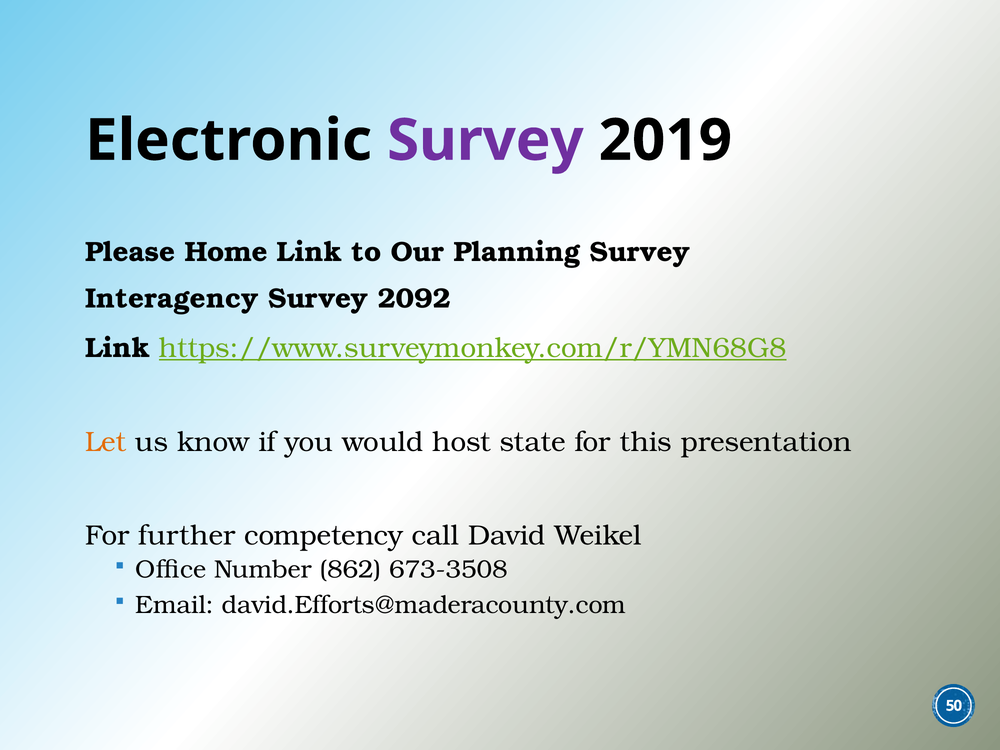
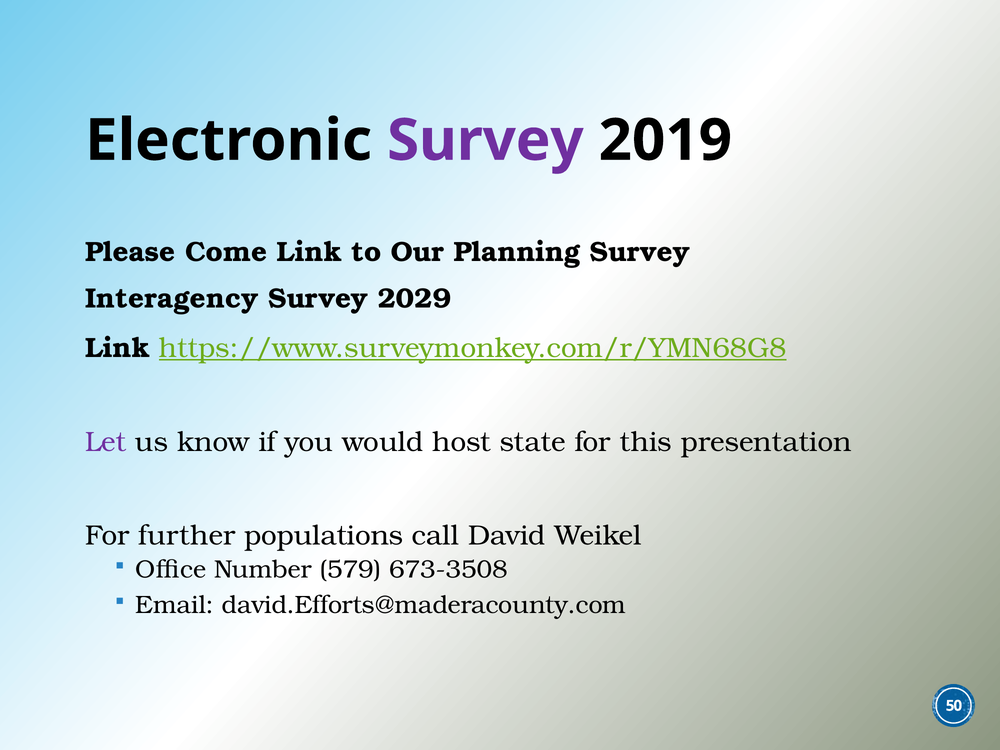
Home: Home -> Come
2092: 2092 -> 2029
Let colour: orange -> purple
competency: competency -> populations
862: 862 -> 579
